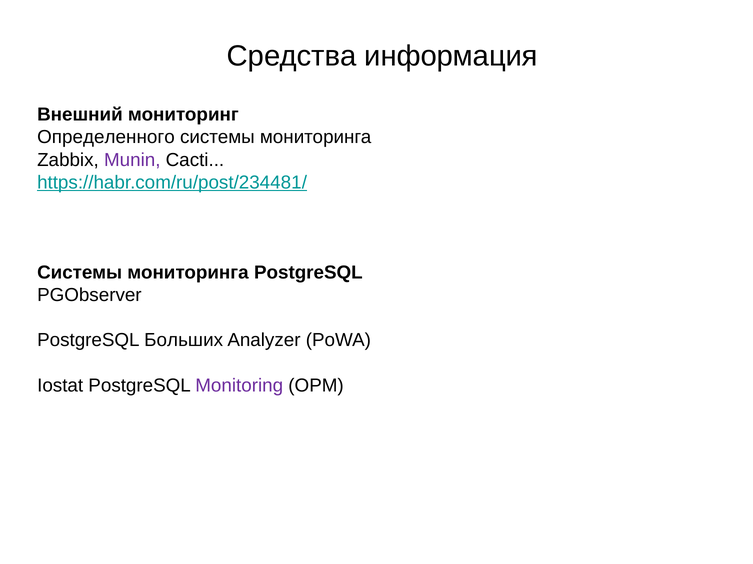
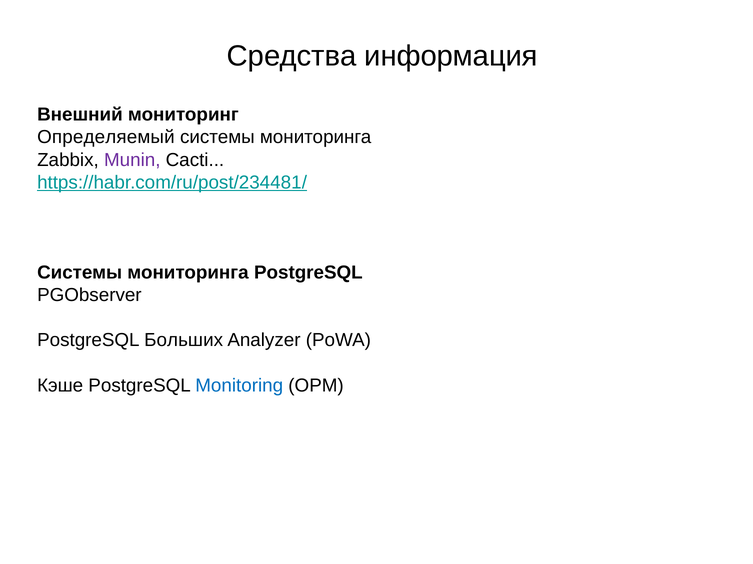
Определенного: Определенного -> Определяемый
Iostat: Iostat -> Кэше
Monitoring colour: purple -> blue
